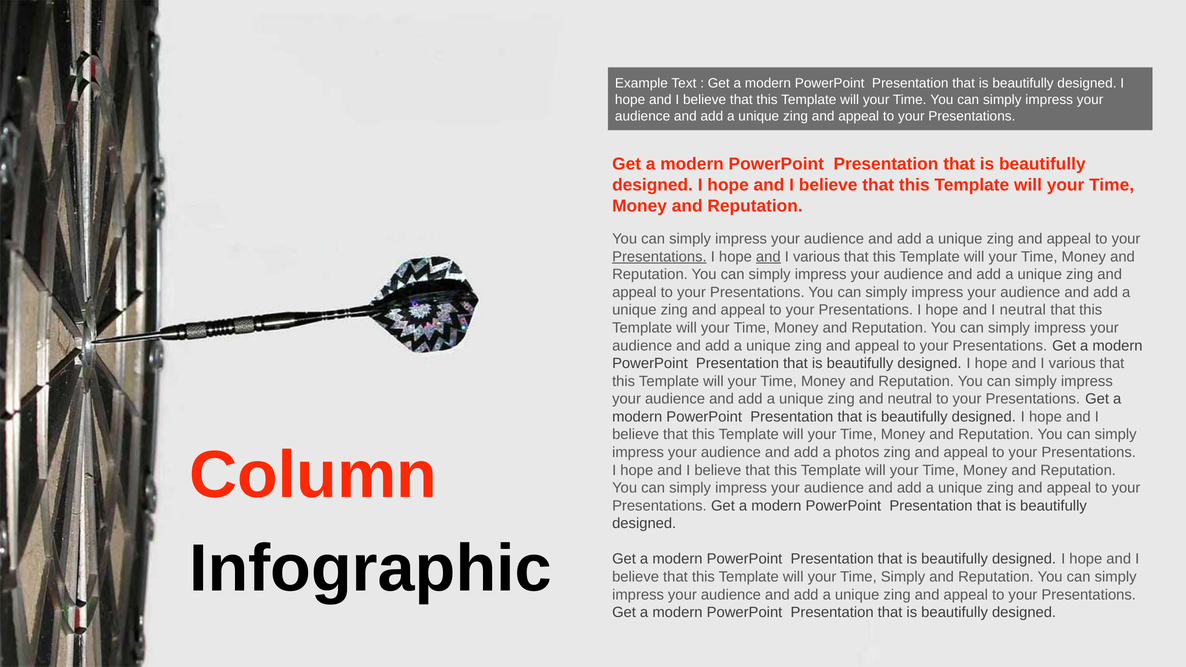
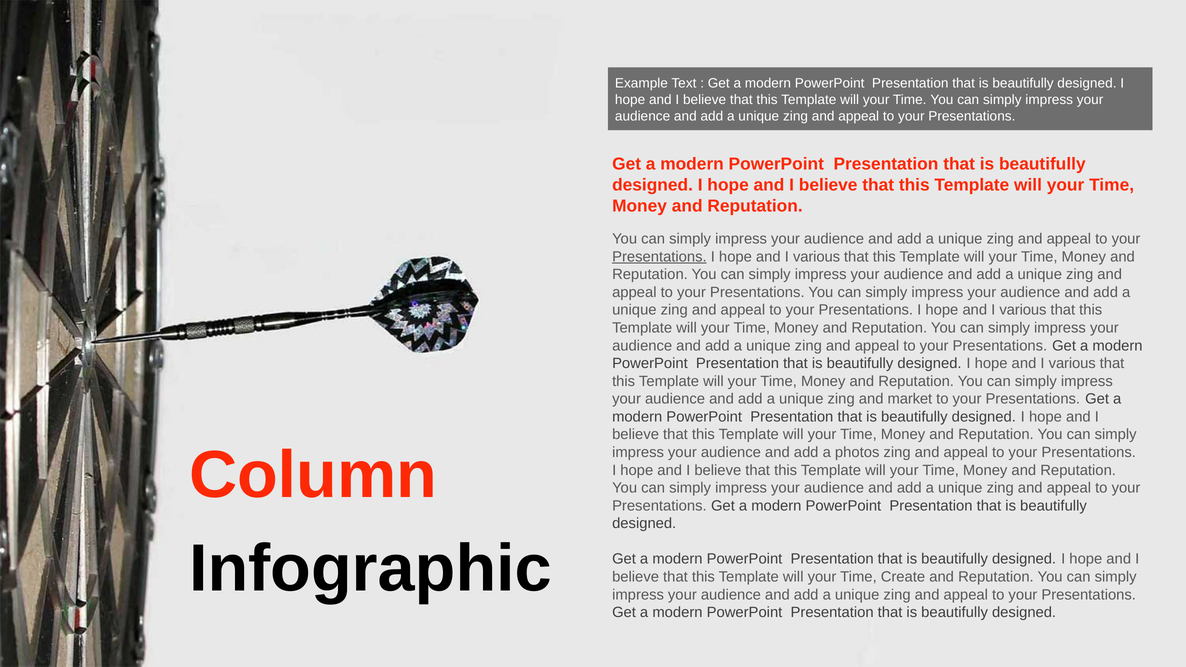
and at (768, 257) underline: present -> none
neutral at (1023, 310): neutral -> various
and neutral: neutral -> market
Time Simply: Simply -> Create
